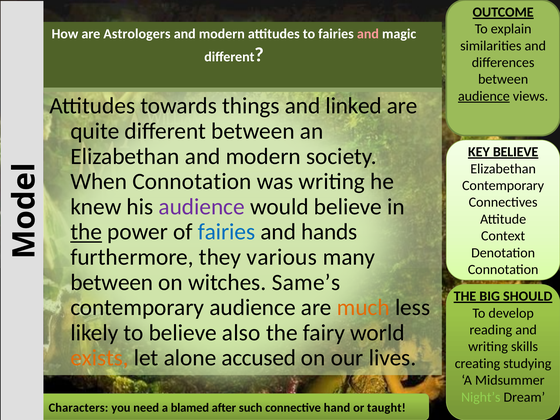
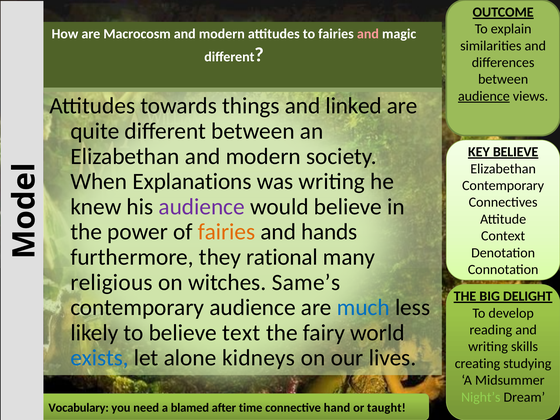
Astrologers: Astrologers -> Macrocosm
When Connotation: Connotation -> Explanations
the at (86, 232) underline: present -> none
fairies at (226, 232) colour: blue -> orange
various: various -> rational
between at (112, 282): between -> religious
SHOULD: SHOULD -> DELIGHT
much colour: orange -> blue
also: also -> text
exists colour: orange -> blue
accused: accused -> kidneys
Characters: Characters -> Vocabulary
such: such -> time
